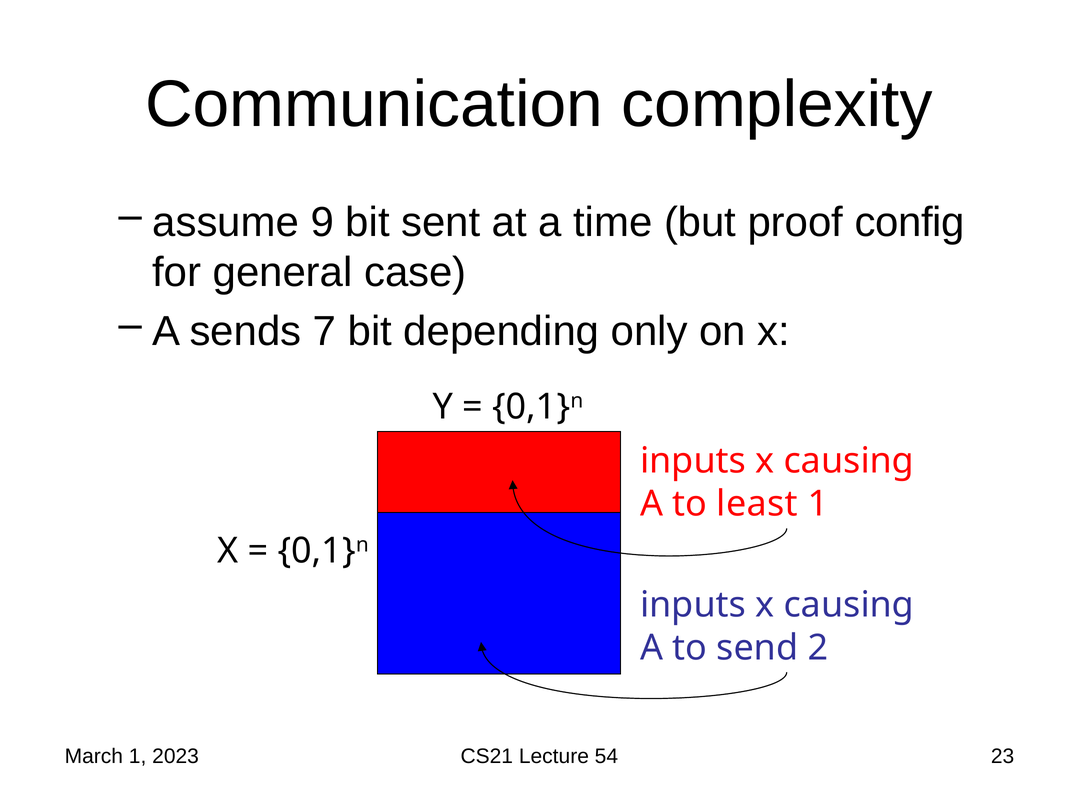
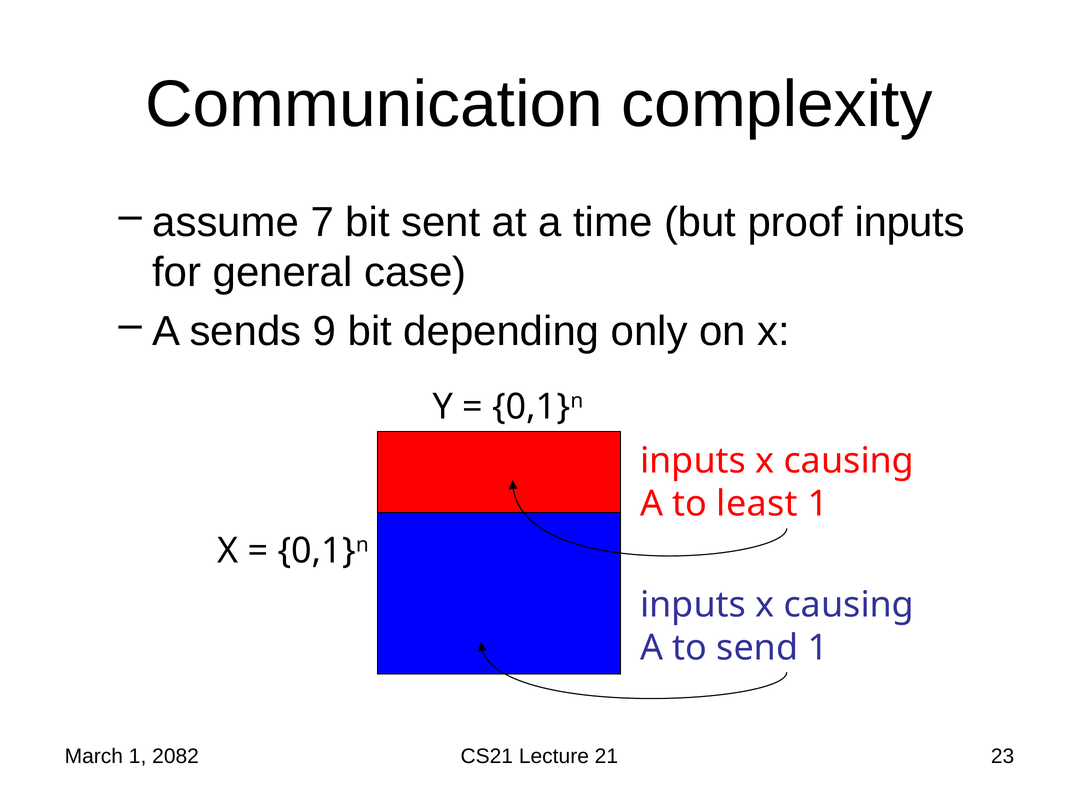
9: 9 -> 7
proof config: config -> inputs
7: 7 -> 9
send 2: 2 -> 1
2023: 2023 -> 2082
54: 54 -> 21
